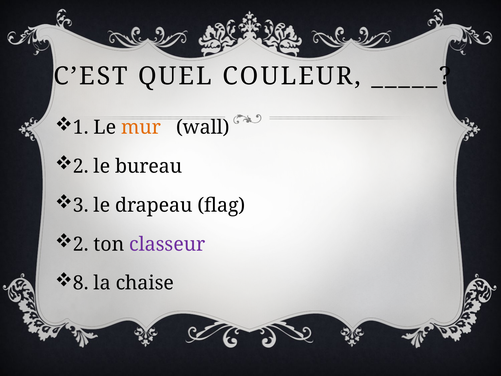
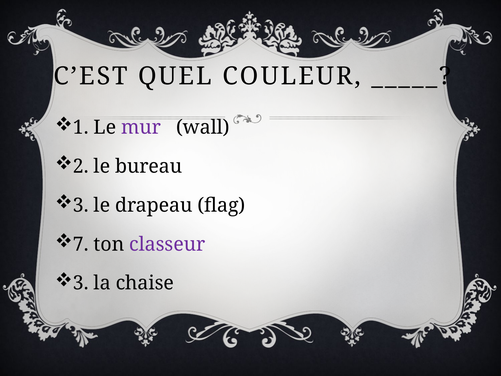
mur colour: orange -> purple
2 at (81, 244): 2 -> 7
8 at (81, 283): 8 -> 3
